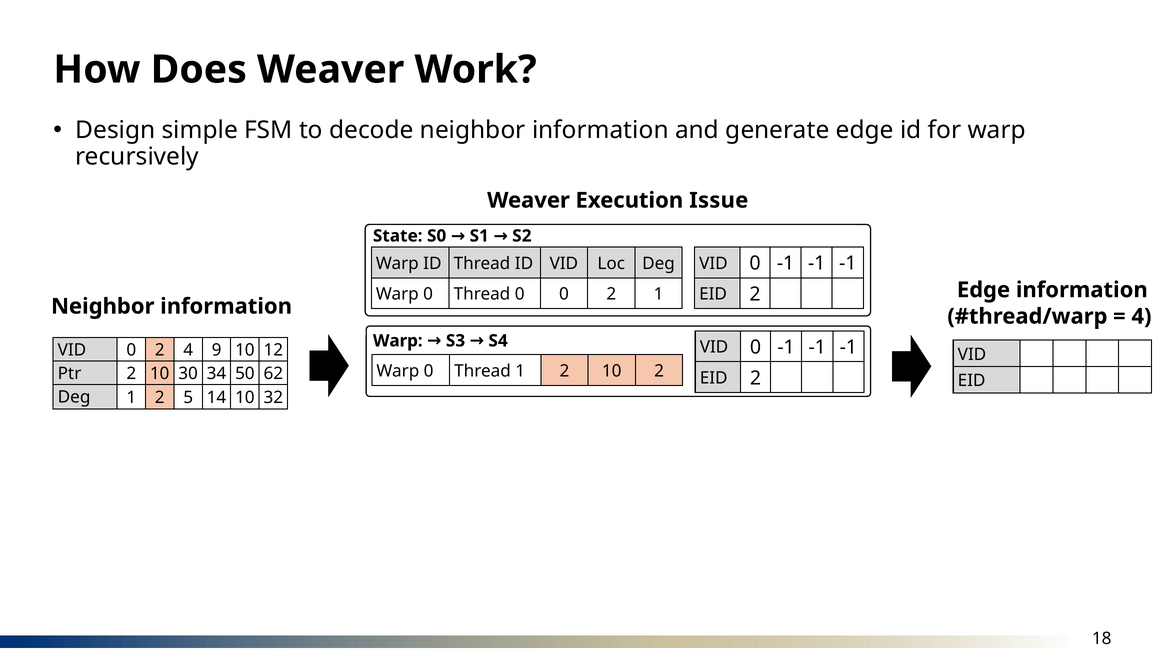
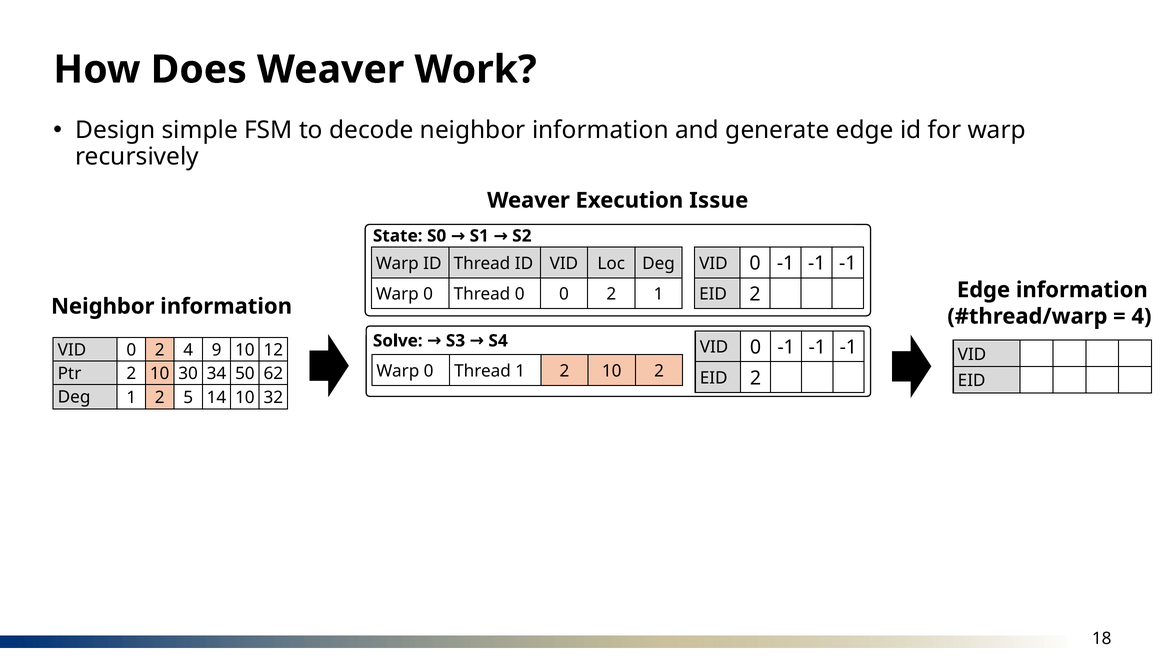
Warp at (398, 341): Warp -> Solve
